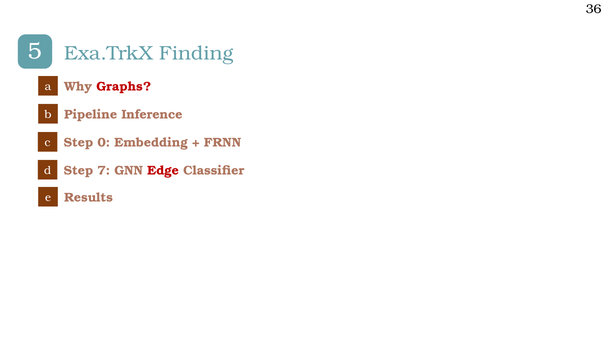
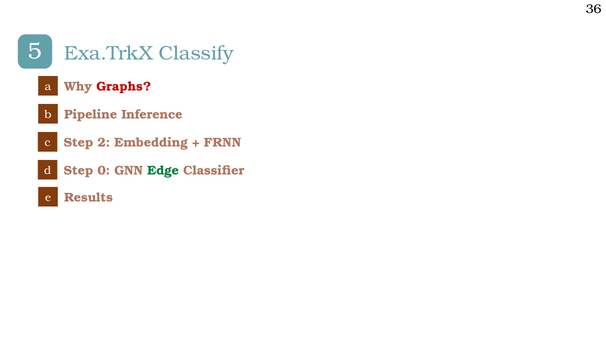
Finding: Finding -> Classify
0: 0 -> 2
7: 7 -> 0
Edge colour: red -> green
